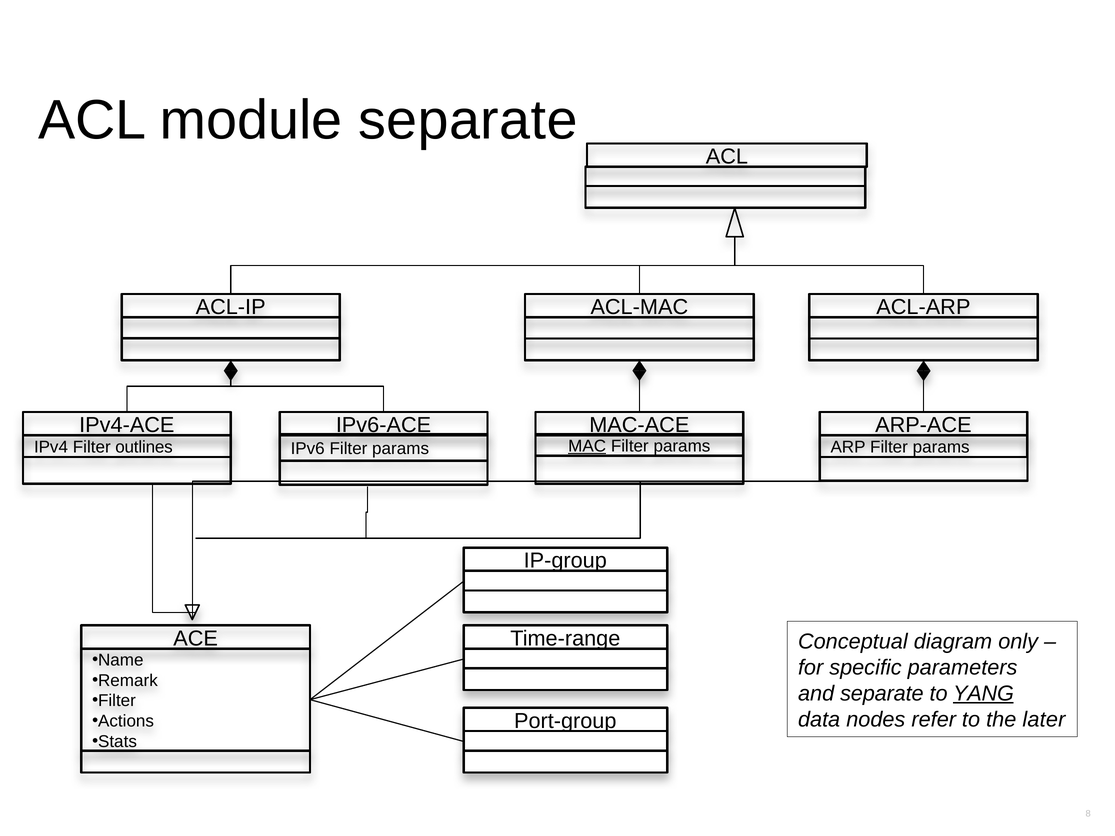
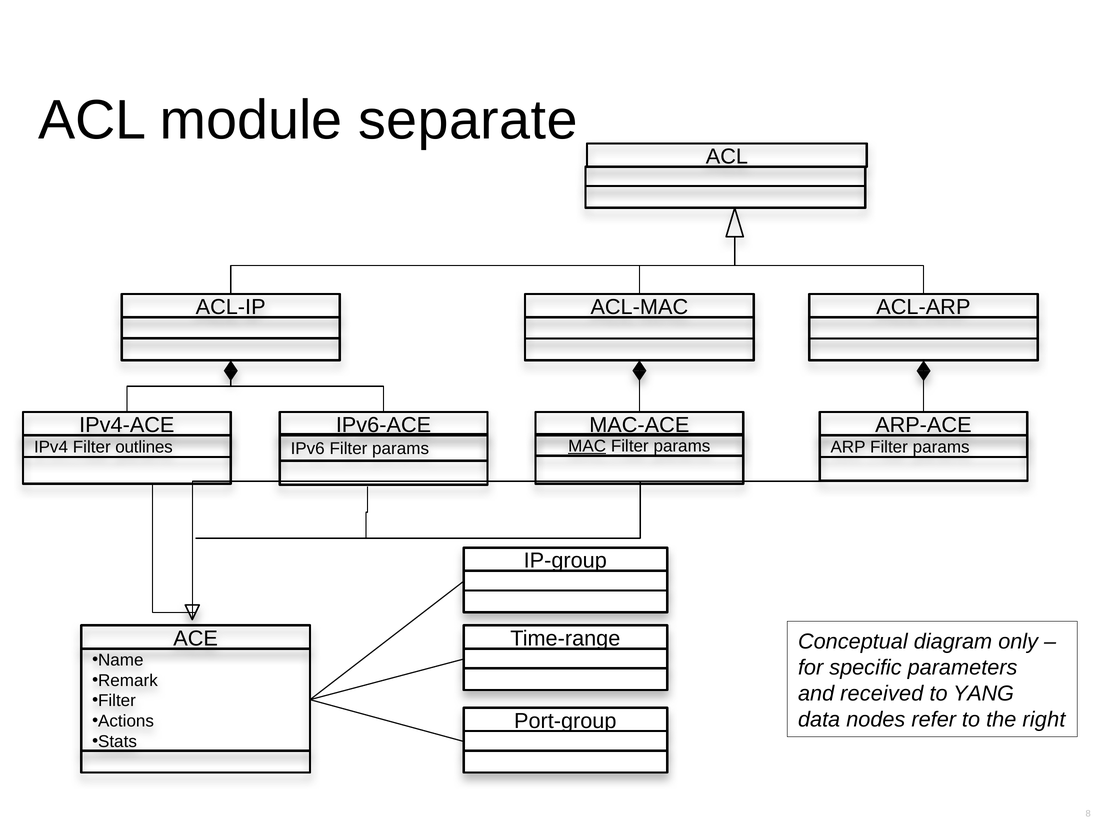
and separate: separate -> received
YANG underline: present -> none
later: later -> right
